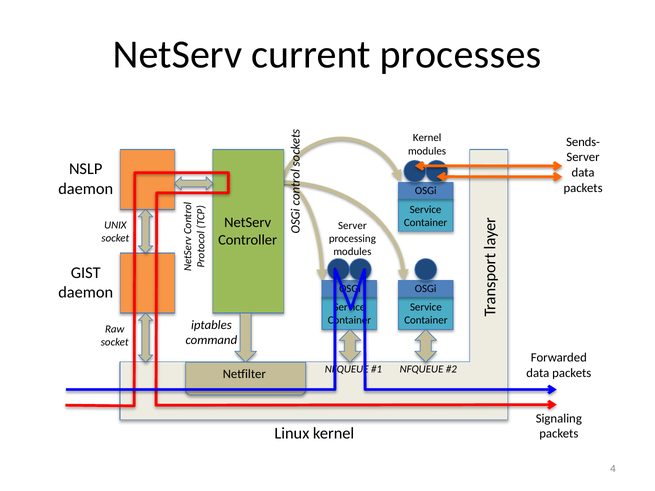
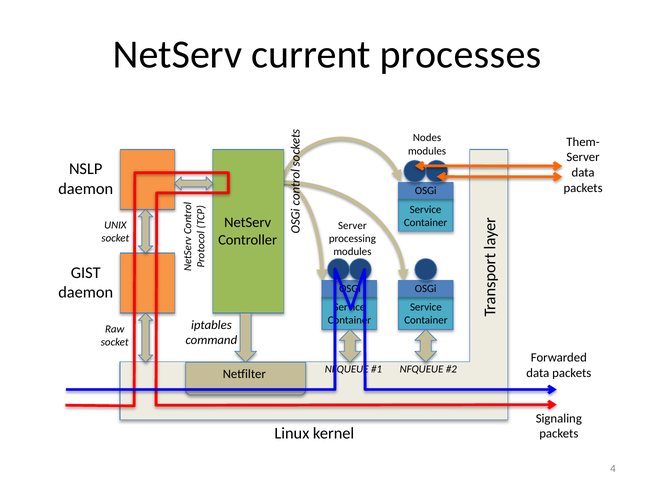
Kernel at (427, 138): Kernel -> Nodes
Sends-: Sends- -> Them-
